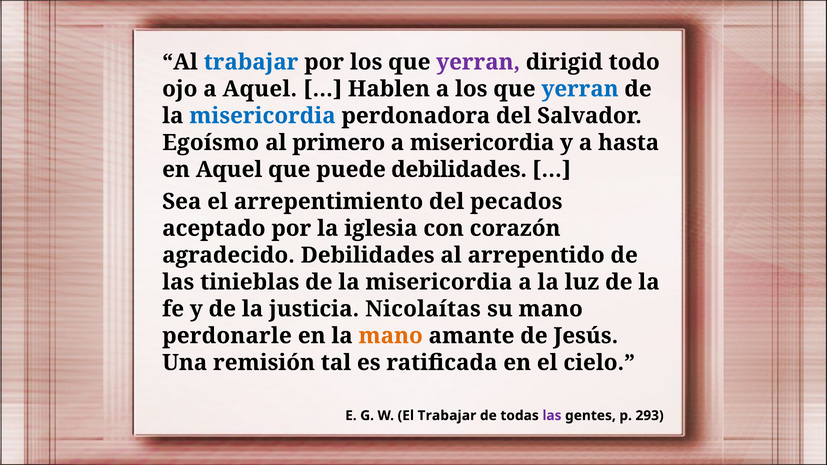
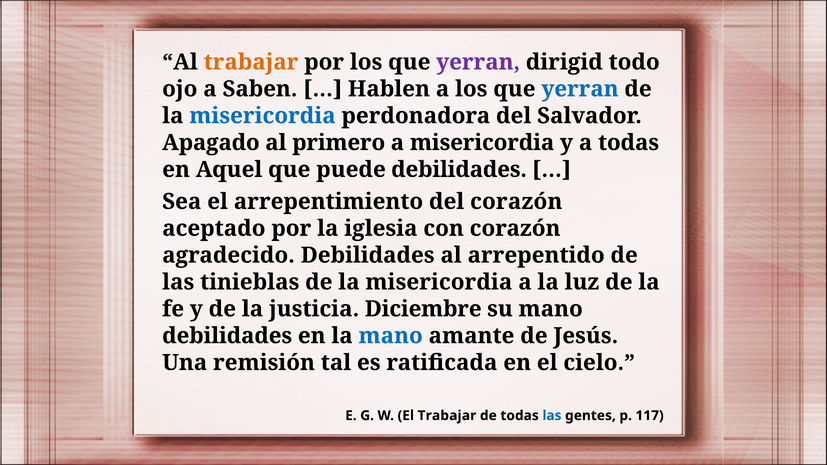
trabajar at (251, 62) colour: blue -> orange
a Aquel: Aquel -> Saben
Egoísmo: Egoísmo -> Apagado
a hasta: hasta -> todas
del pecados: pecados -> corazón
Nicolaítas: Nicolaítas -> Diciembre
perdonarle at (227, 336): perdonarle -> debilidades
mano at (391, 336) colour: orange -> blue
las at (552, 416) colour: purple -> blue
293: 293 -> 117
